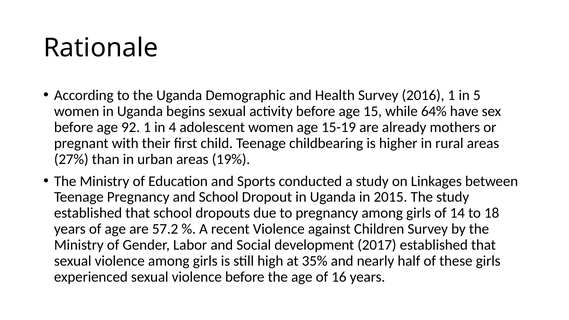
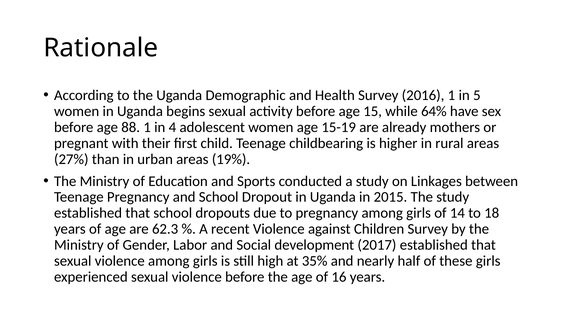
92: 92 -> 88
57.2: 57.2 -> 62.3
